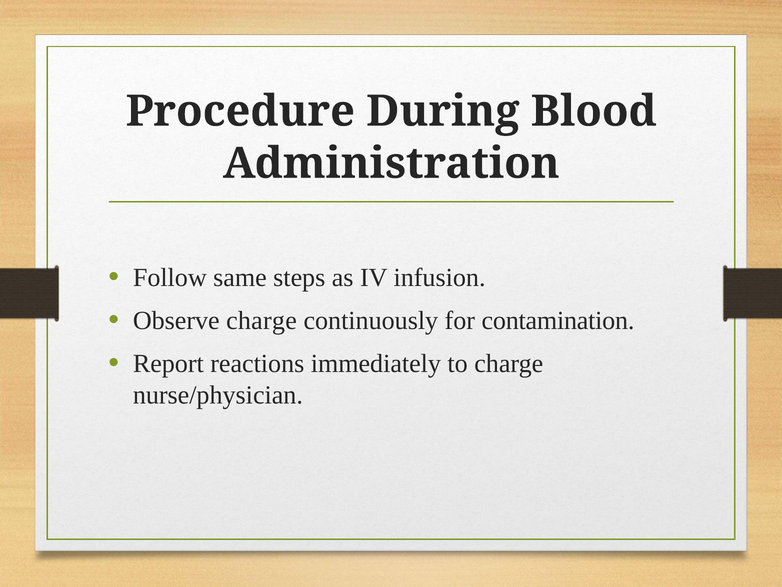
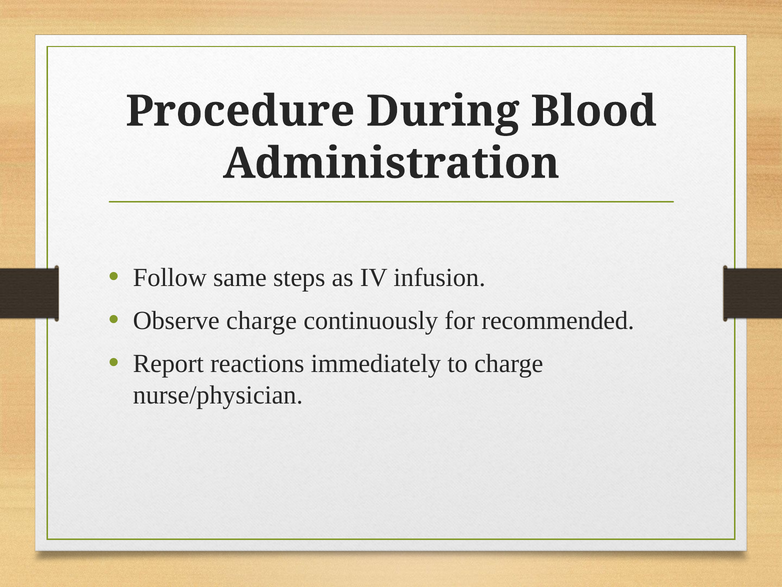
contamination: contamination -> recommended
